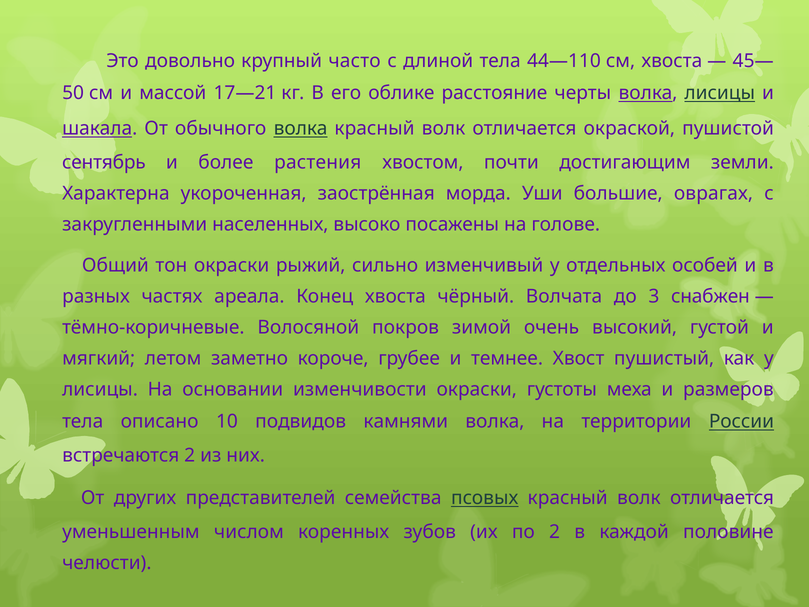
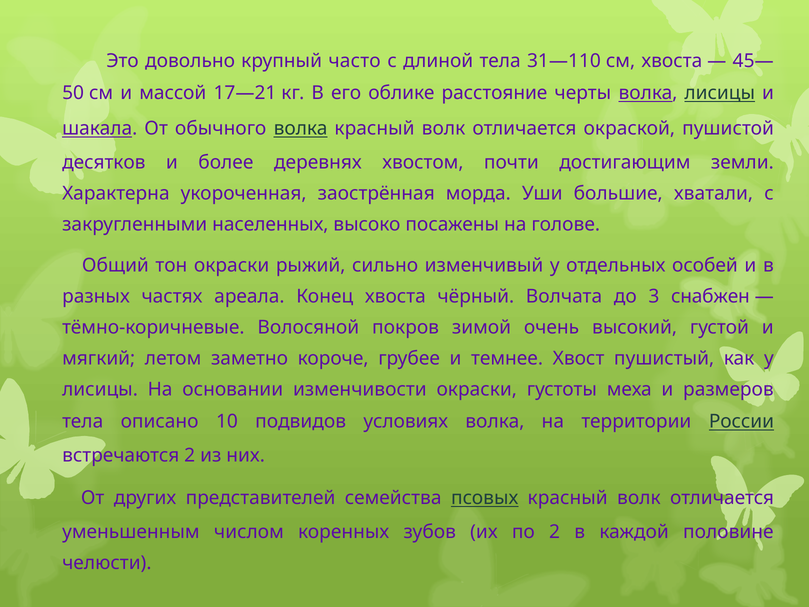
44—110: 44—110 -> 31—110
сентябрь: сентябрь -> десятков
растения: растения -> деревнях
оврагах: оврагах -> хватали
камнями: камнями -> условиях
